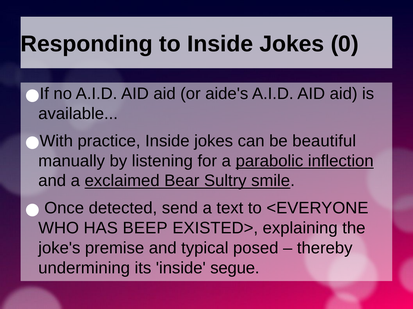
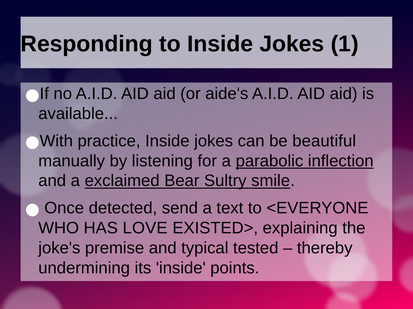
0: 0 -> 1
BEEP: BEEP -> LOVE
posed: posed -> tested
segue: segue -> points
